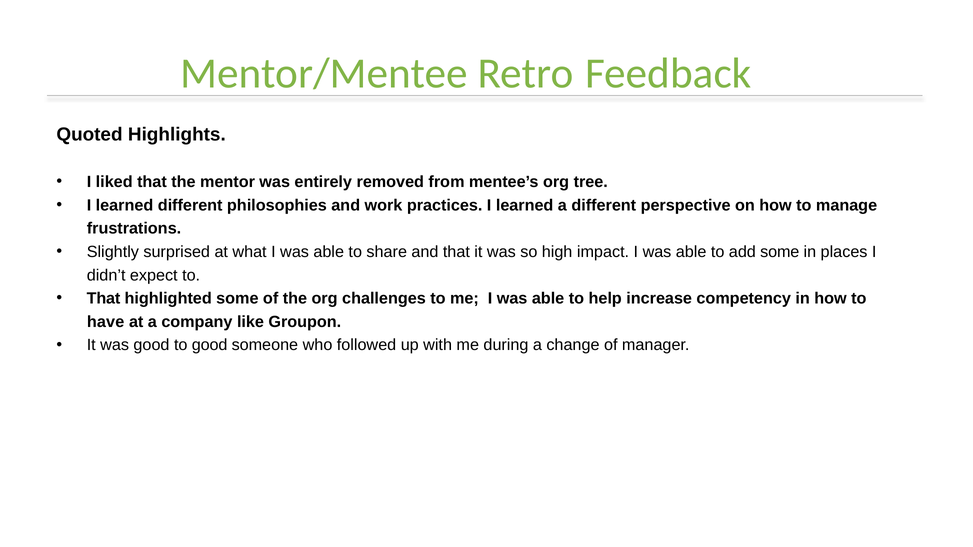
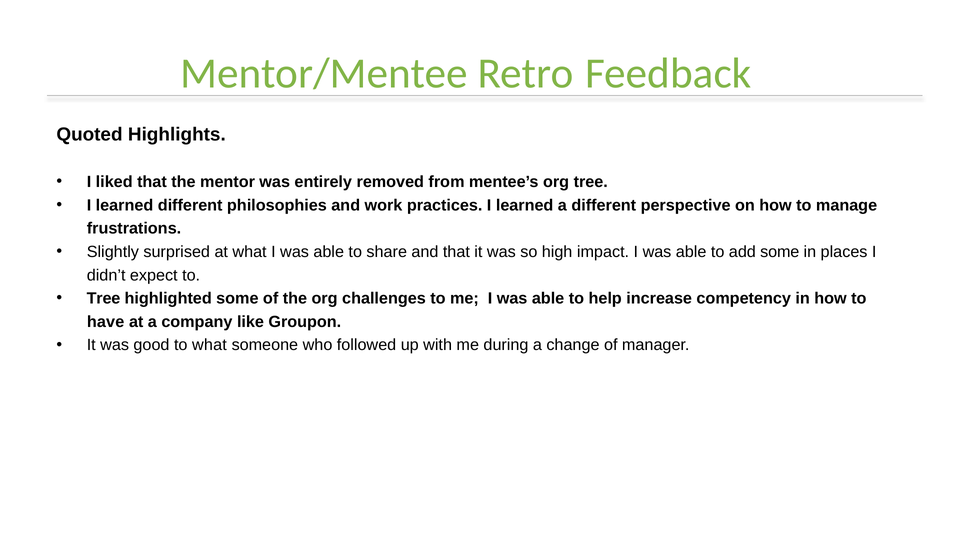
That at (103, 299): That -> Tree
to good: good -> what
